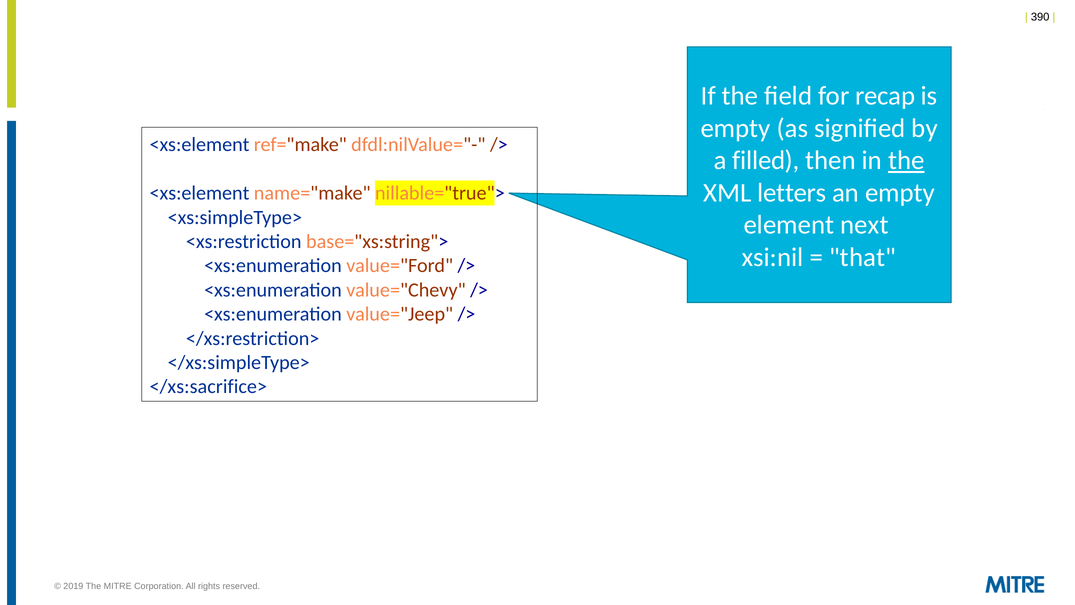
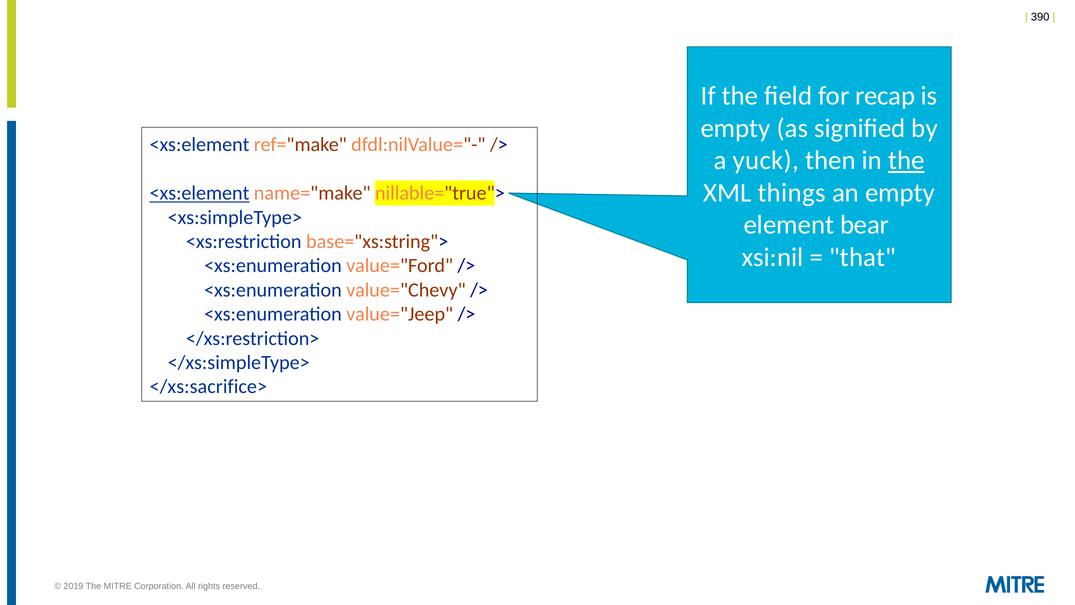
filled: filled -> yuck
letters: letters -> things
<xs:element at (199, 193) underline: none -> present
next: next -> bear
